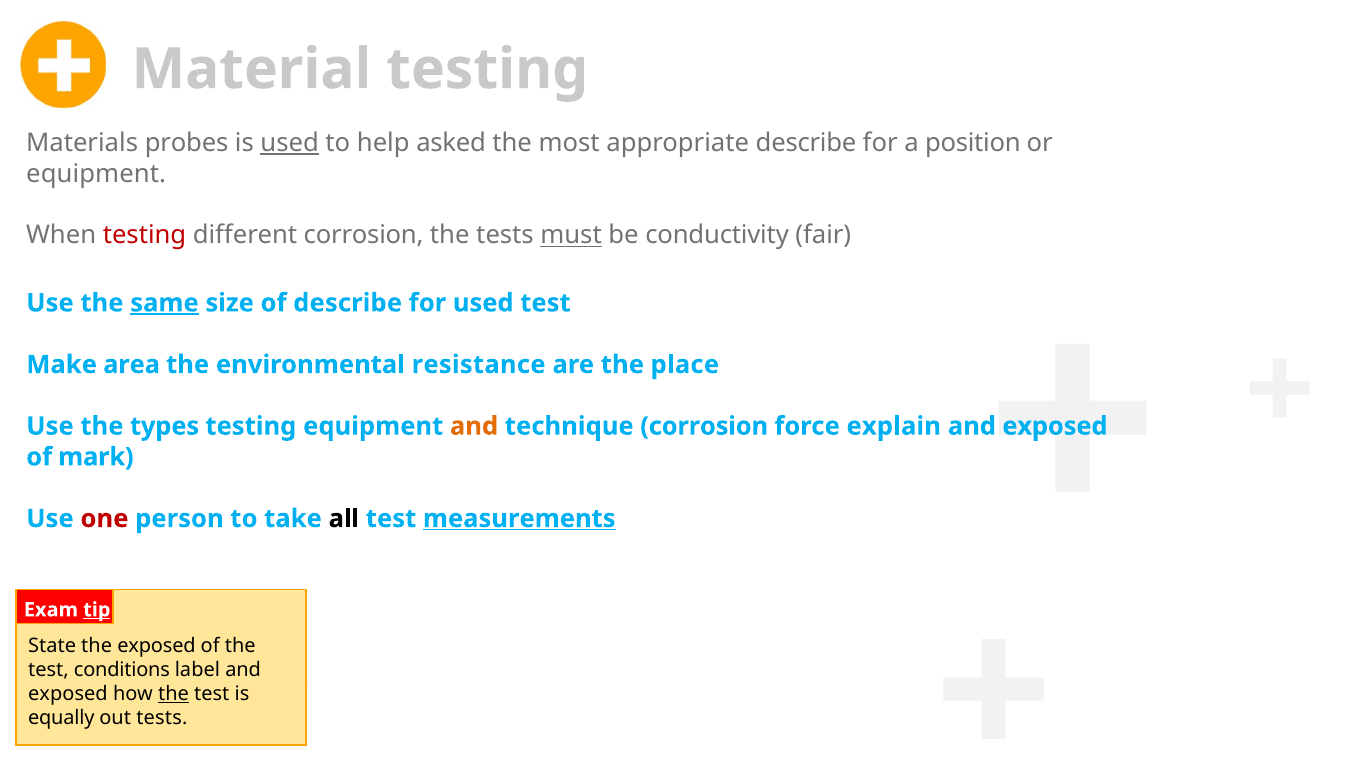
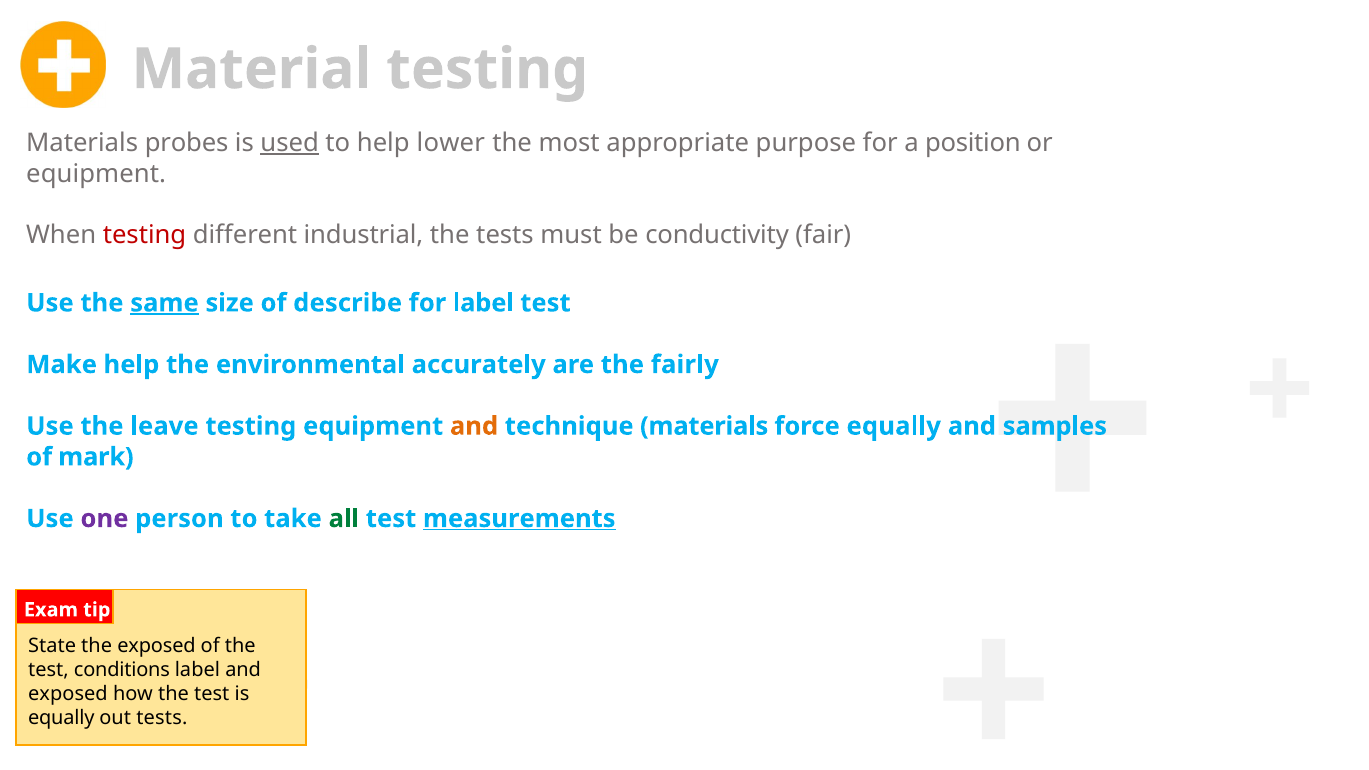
asked: asked -> lower
appropriate describe: describe -> purpose
different corrosion: corrosion -> industrial
must underline: present -> none
for used: used -> label
Make area: area -> help
resistance: resistance -> accurately
place: place -> fairly
types: types -> leave
technique corrosion: corrosion -> materials
force explain: explain -> equally
exposed at (1055, 426): exposed -> samples
one colour: red -> purple
all colour: black -> green
tip underline: present -> none
the at (173, 694) underline: present -> none
